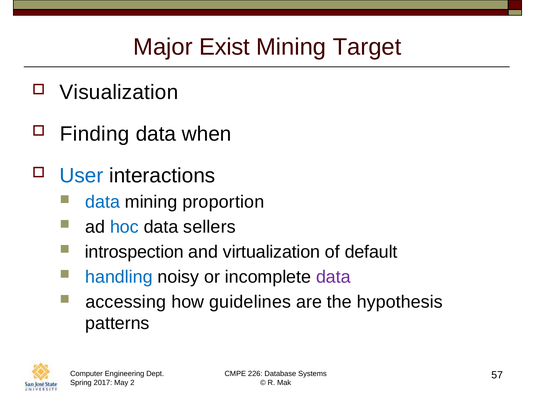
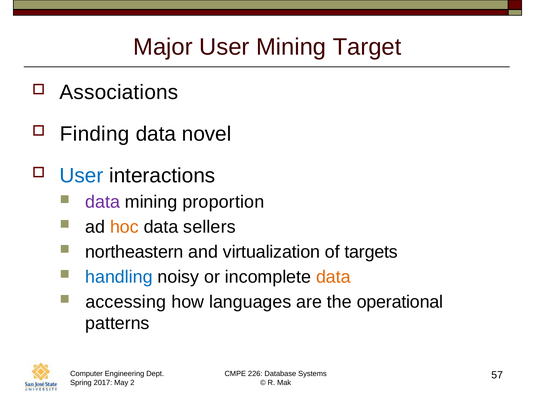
Major Exist: Exist -> User
Visualization: Visualization -> Associations
when: when -> novel
data at (103, 202) colour: blue -> purple
hoc colour: blue -> orange
introspection: introspection -> northeastern
default: default -> targets
data at (333, 277) colour: purple -> orange
guidelines: guidelines -> languages
hypothesis: hypothesis -> operational
